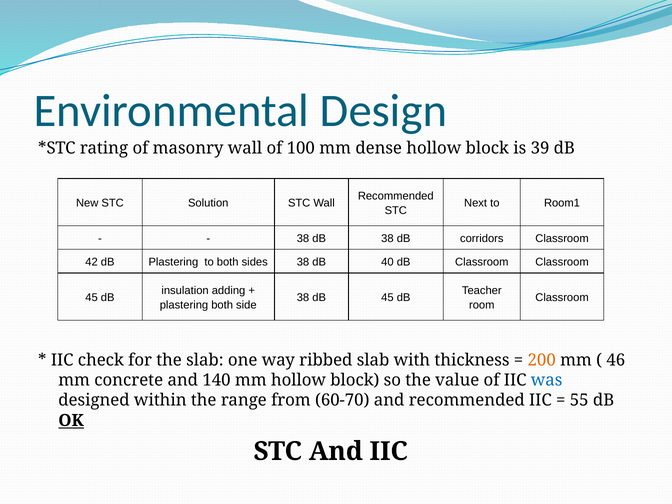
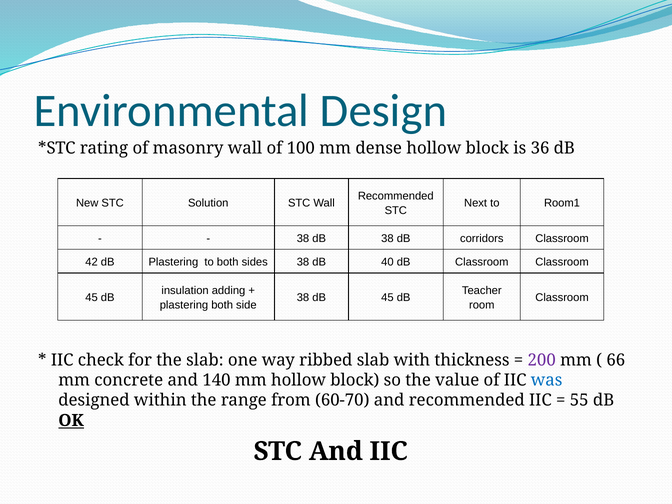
39: 39 -> 36
200 colour: orange -> purple
46: 46 -> 66
